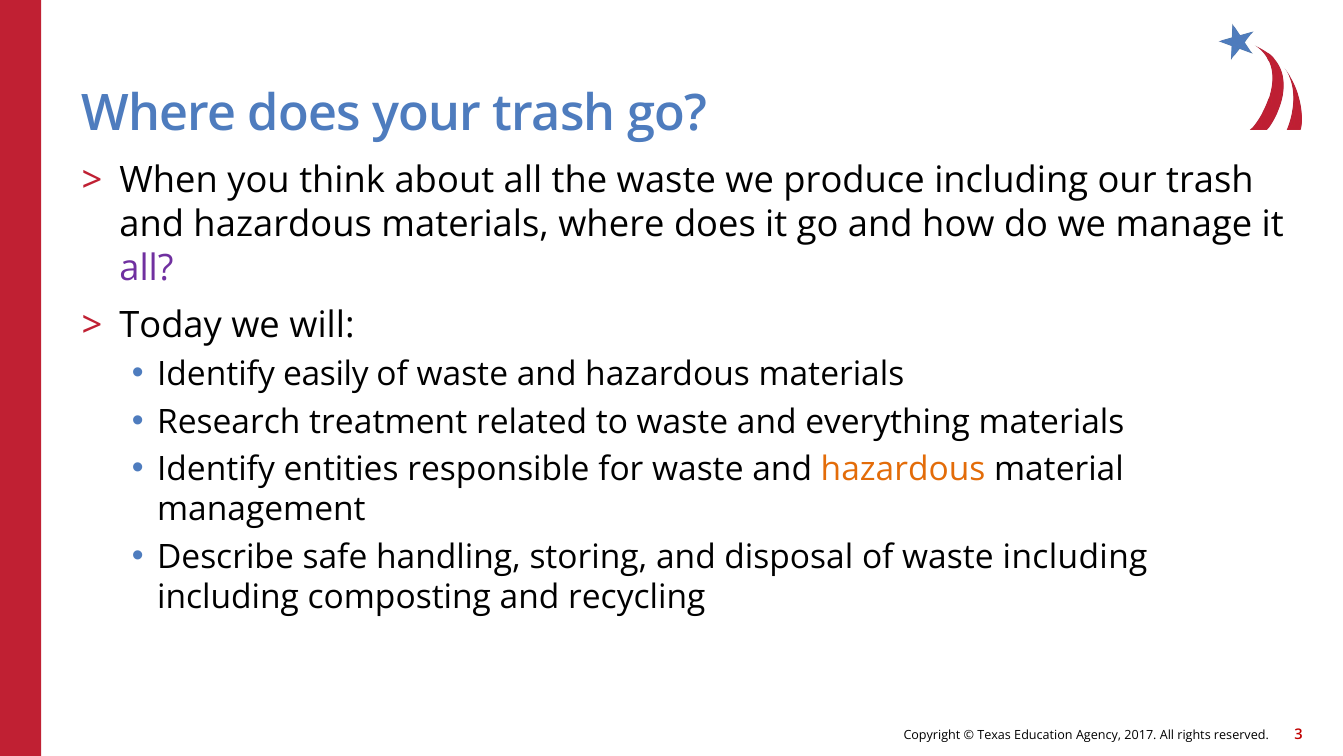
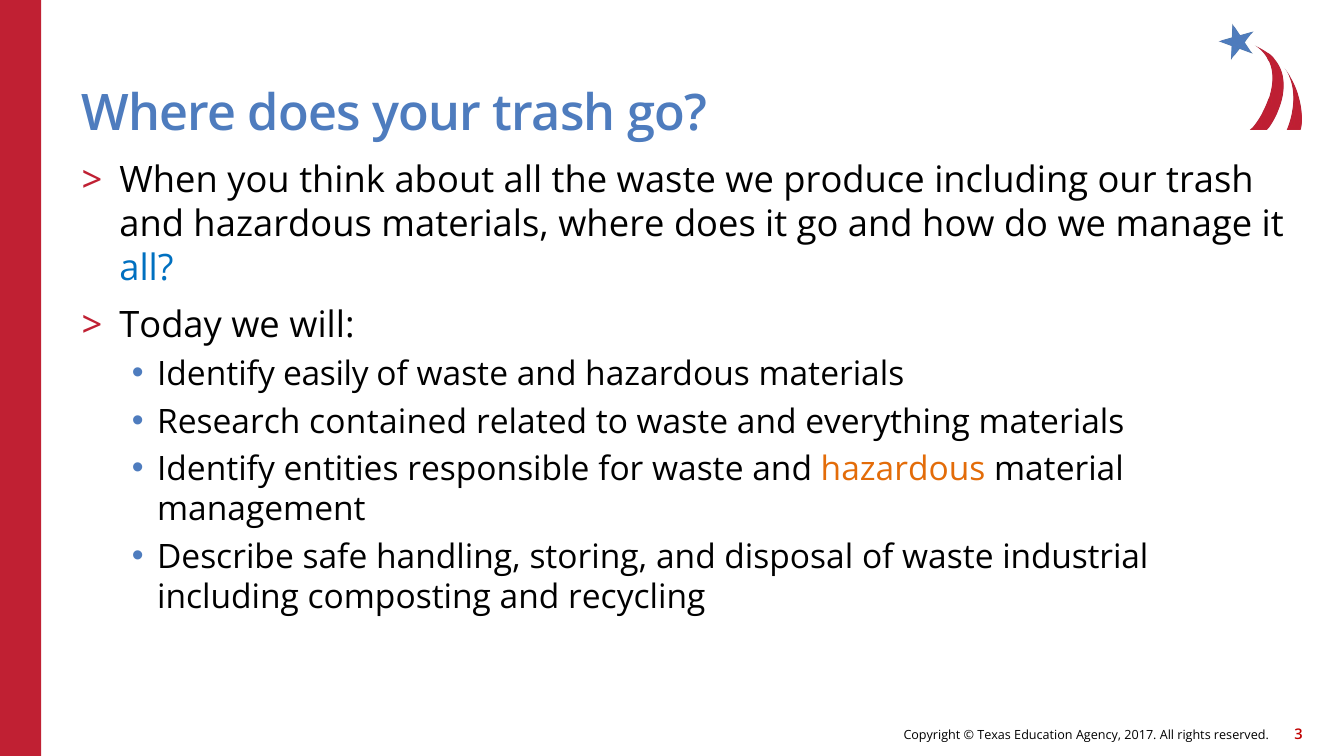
all at (146, 268) colour: purple -> blue
treatment: treatment -> contained
waste including: including -> industrial
